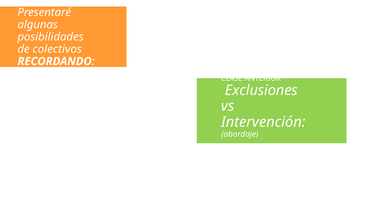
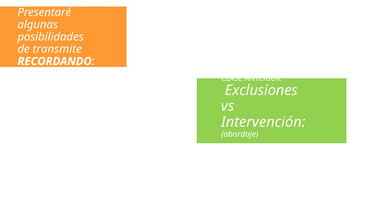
colectivos: colectivos -> transmite
